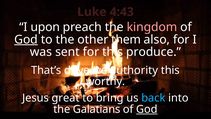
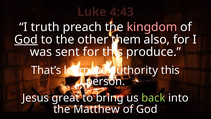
upon: upon -> truth
drive: drive -> learn
worthy: worthy -> person
back colour: light blue -> light green
Galatians: Galatians -> Matthew
God at (147, 109) underline: present -> none
